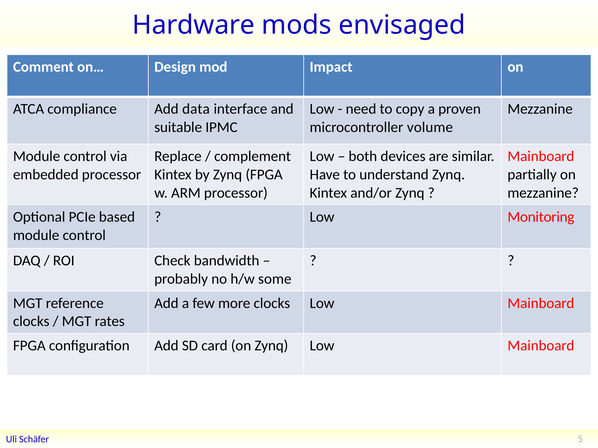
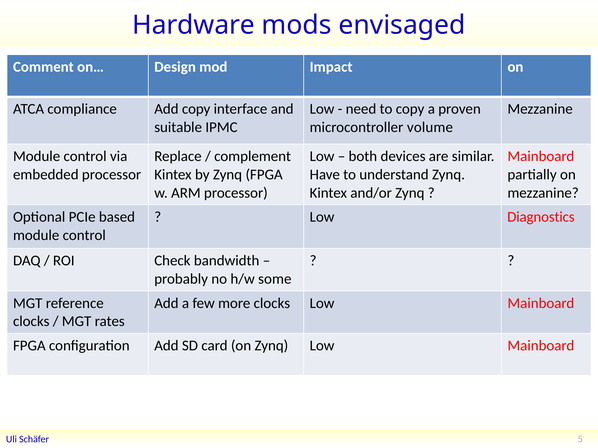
Add data: data -> copy
Monitoring: Monitoring -> Diagnostics
